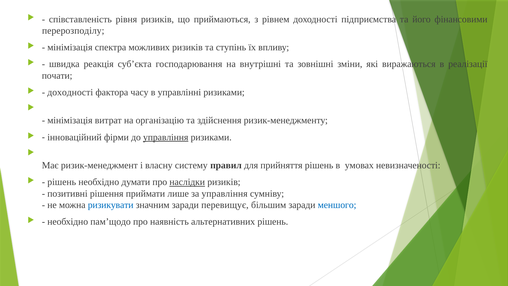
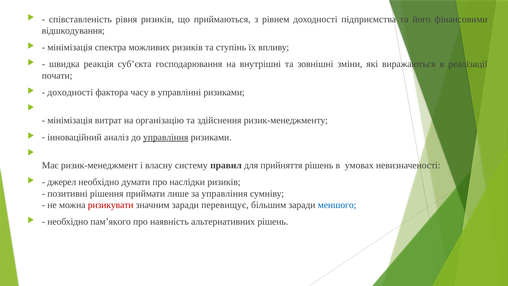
перерозподілу: перерозподілу -> відшкодування
фірми: фірми -> аналіз
рішень at (62, 182): рішень -> джерел
наслідки underline: present -> none
ризикувати colour: blue -> red
пам’щодо: пам’щодо -> пам’якого
